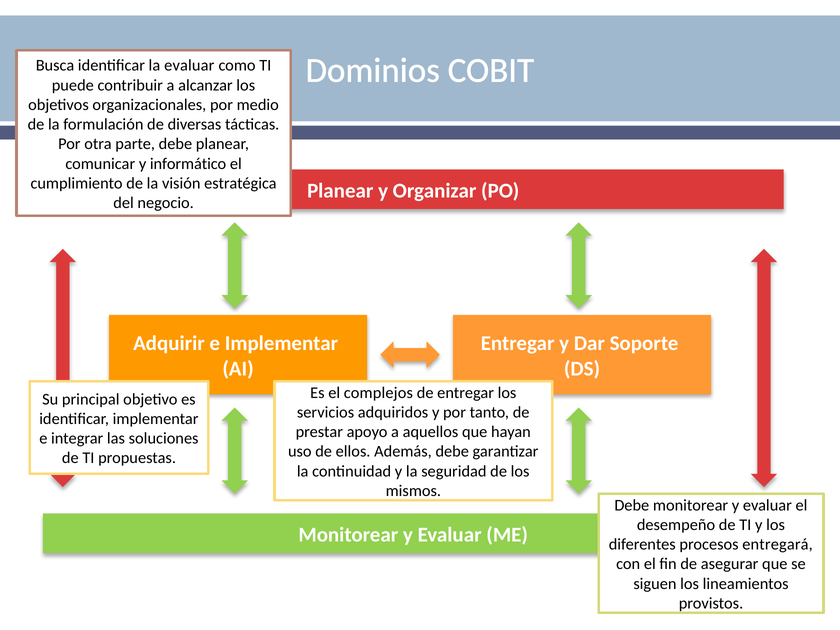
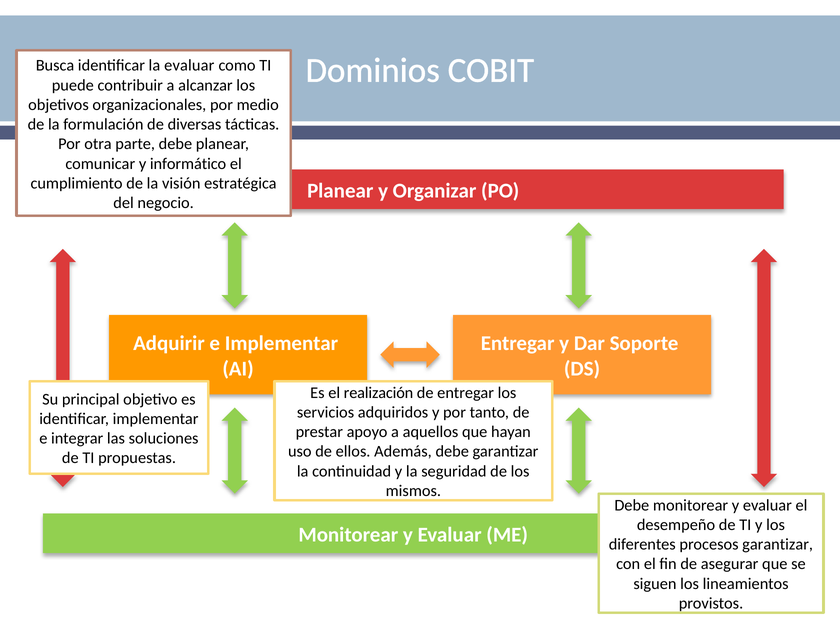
complejos: complejos -> realización
procesos entregará: entregará -> garantizar
